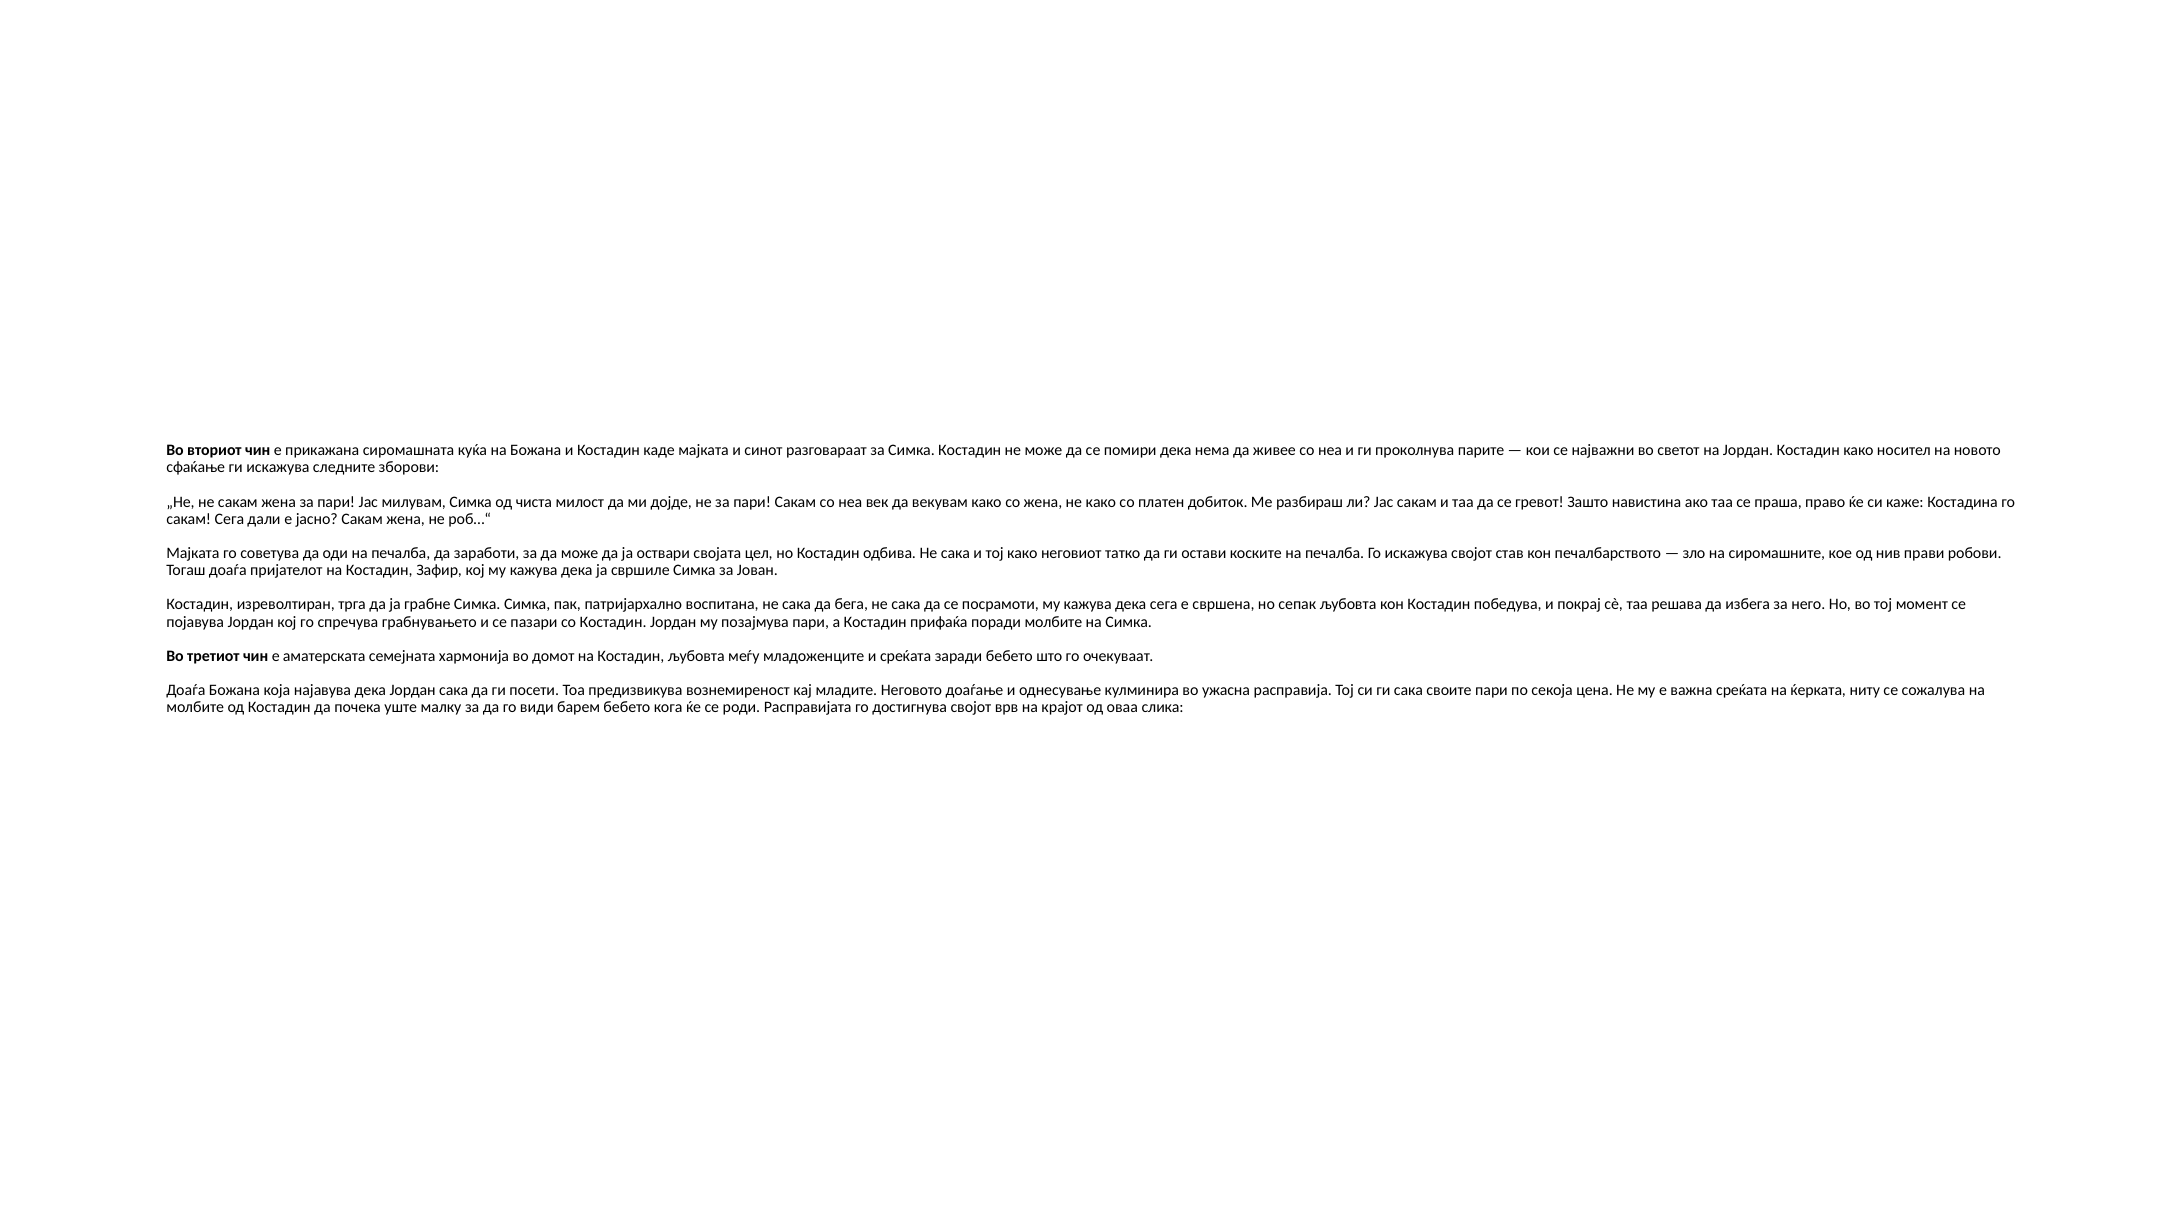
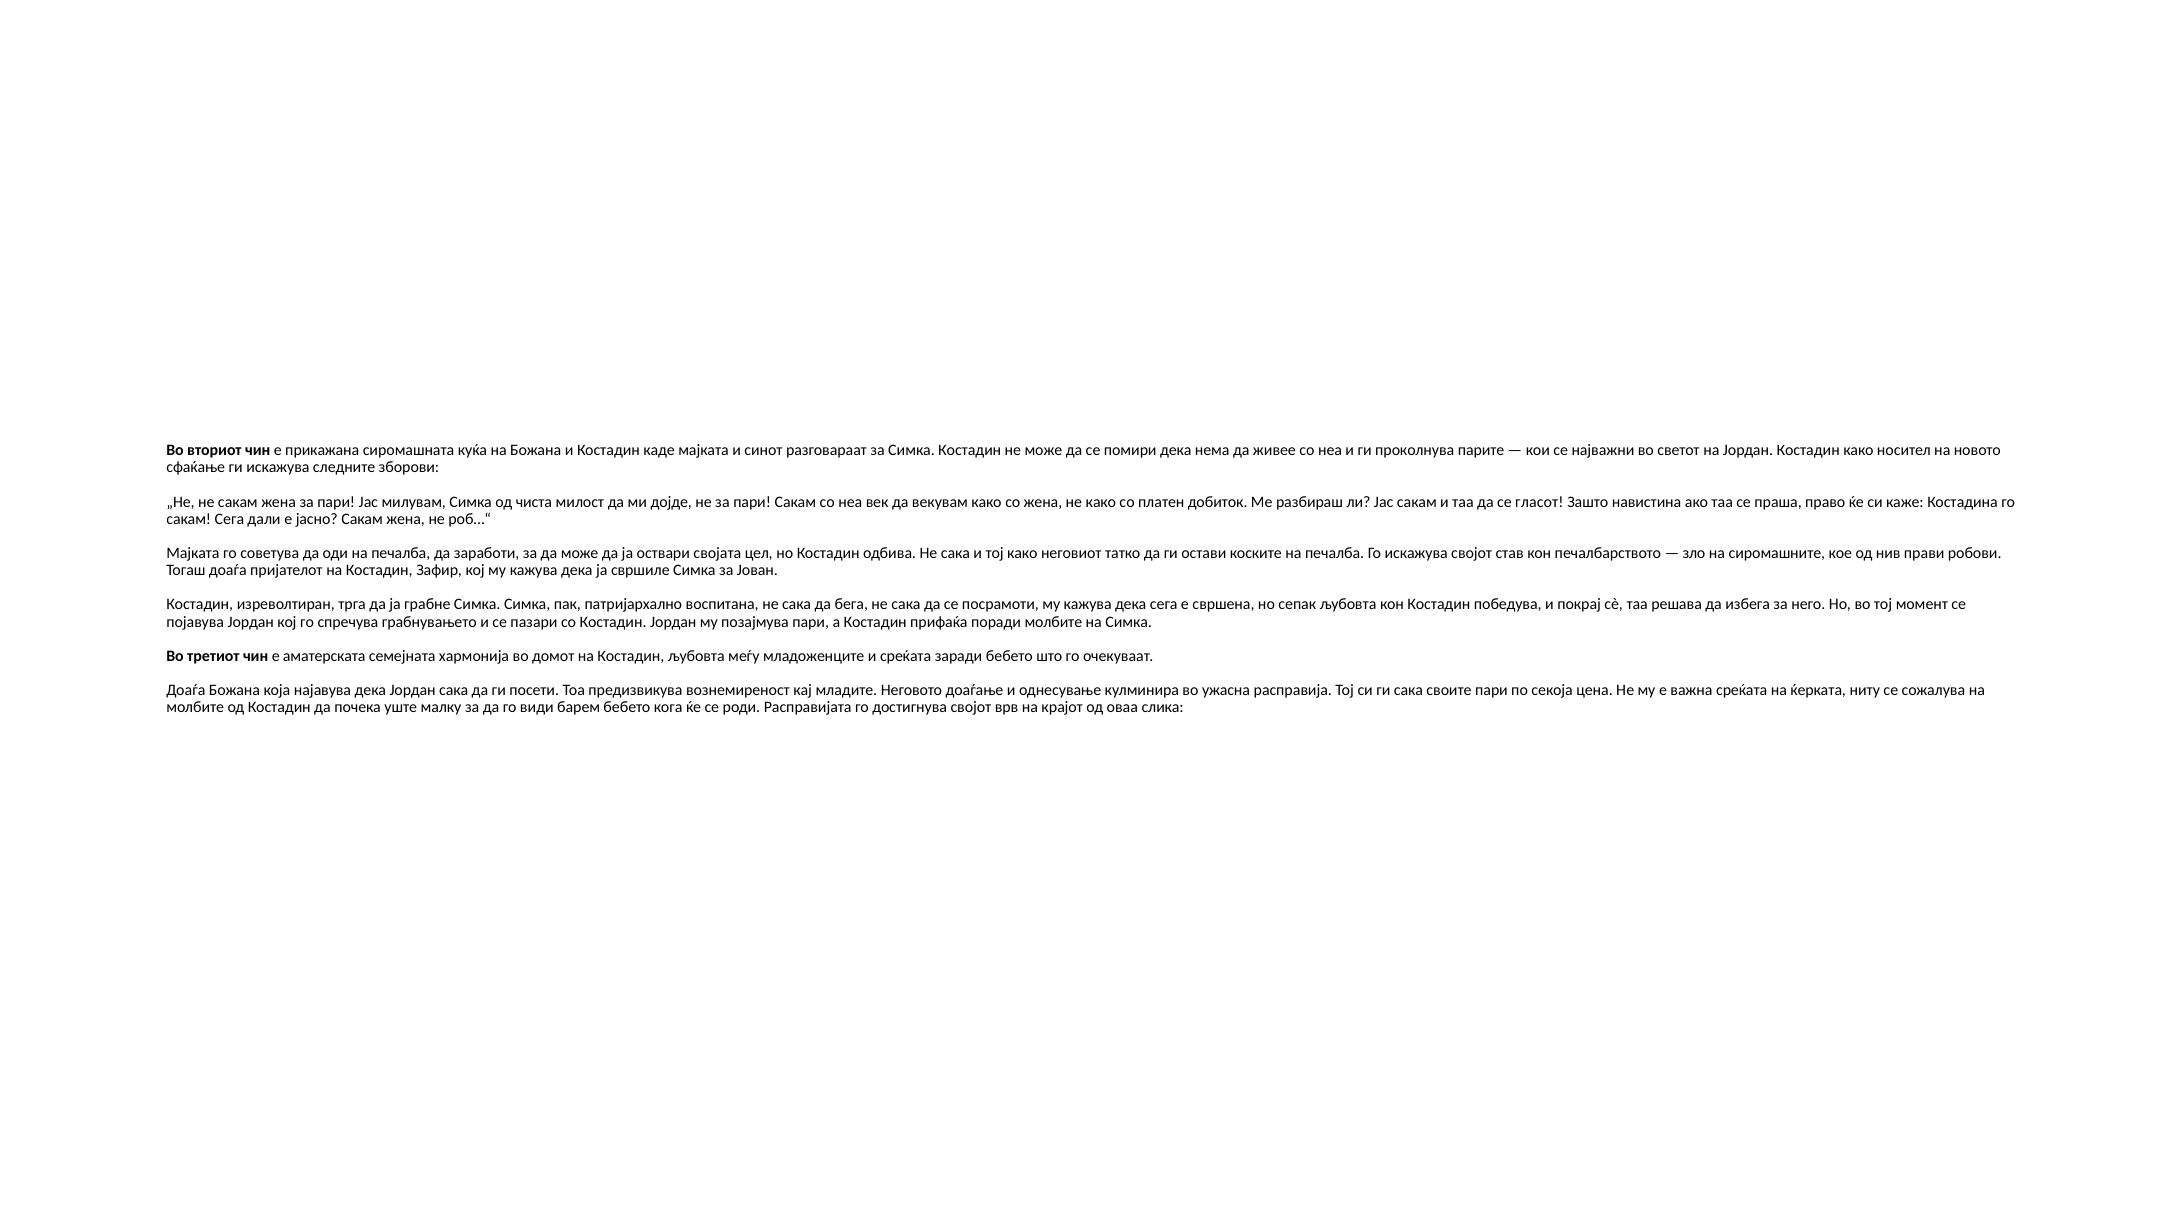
гревот: гревот -> гласот
